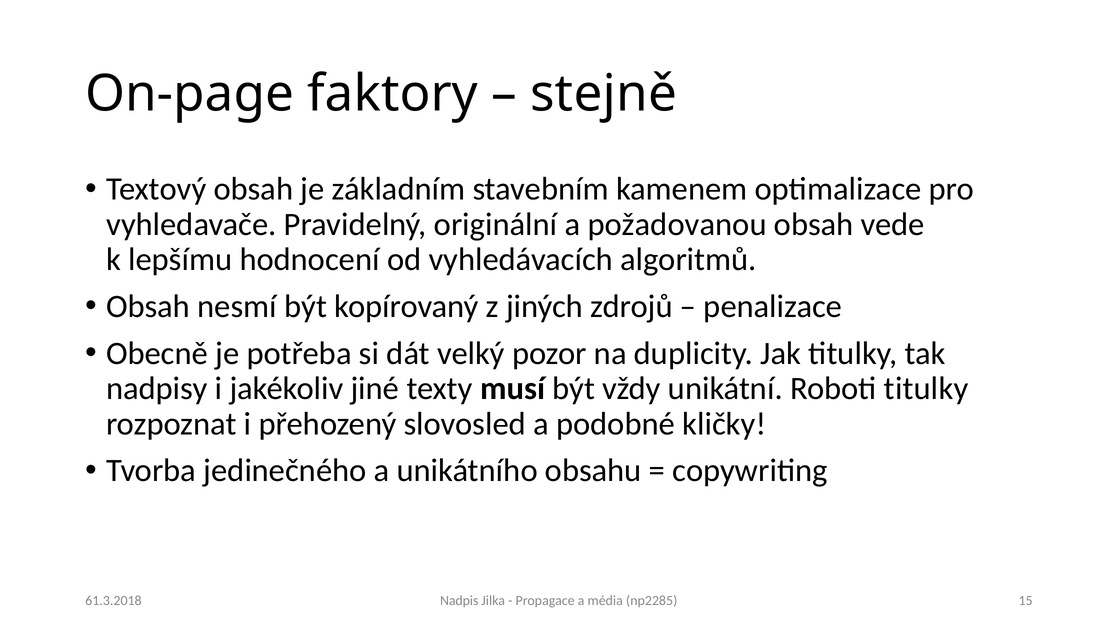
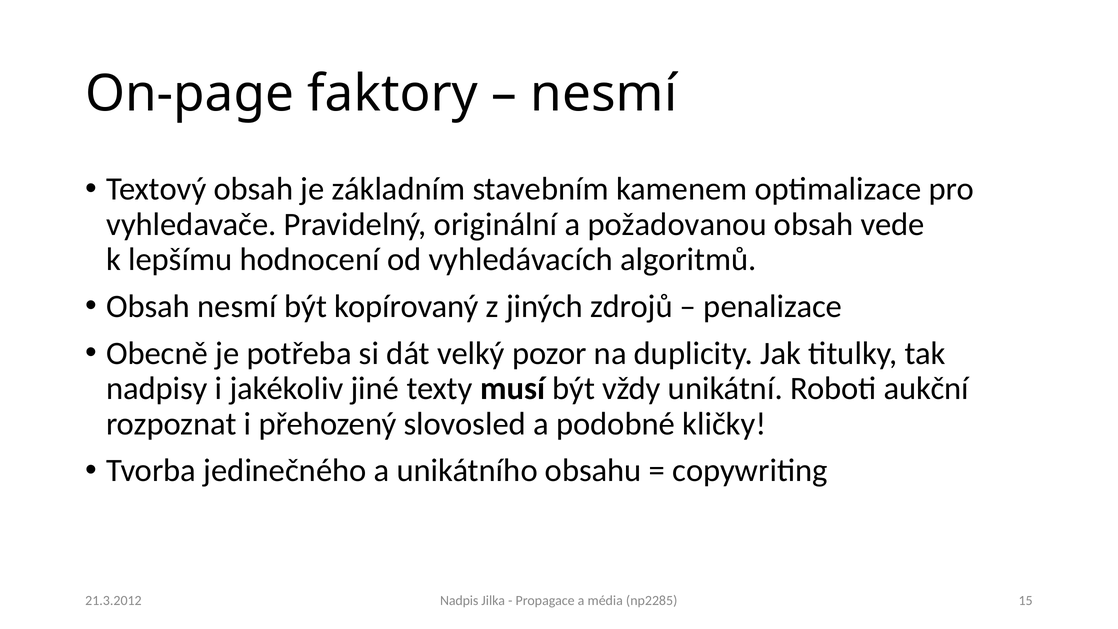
stejně at (604, 94): stejně -> nesmí
Roboti titulky: titulky -> aukční
61.3.2018: 61.3.2018 -> 21.3.2012
